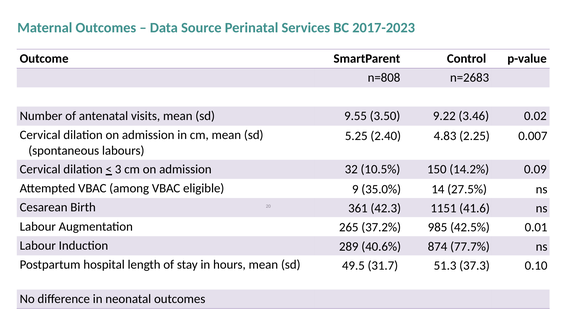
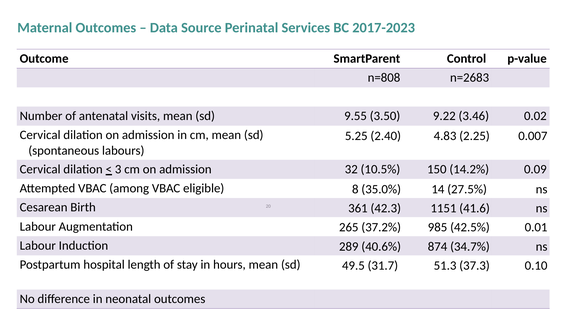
9: 9 -> 8
77.7%: 77.7% -> 34.7%
